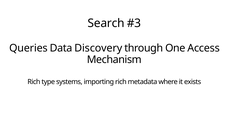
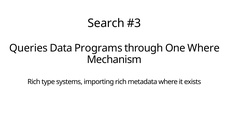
Discovery: Discovery -> Programs
One Access: Access -> Where
